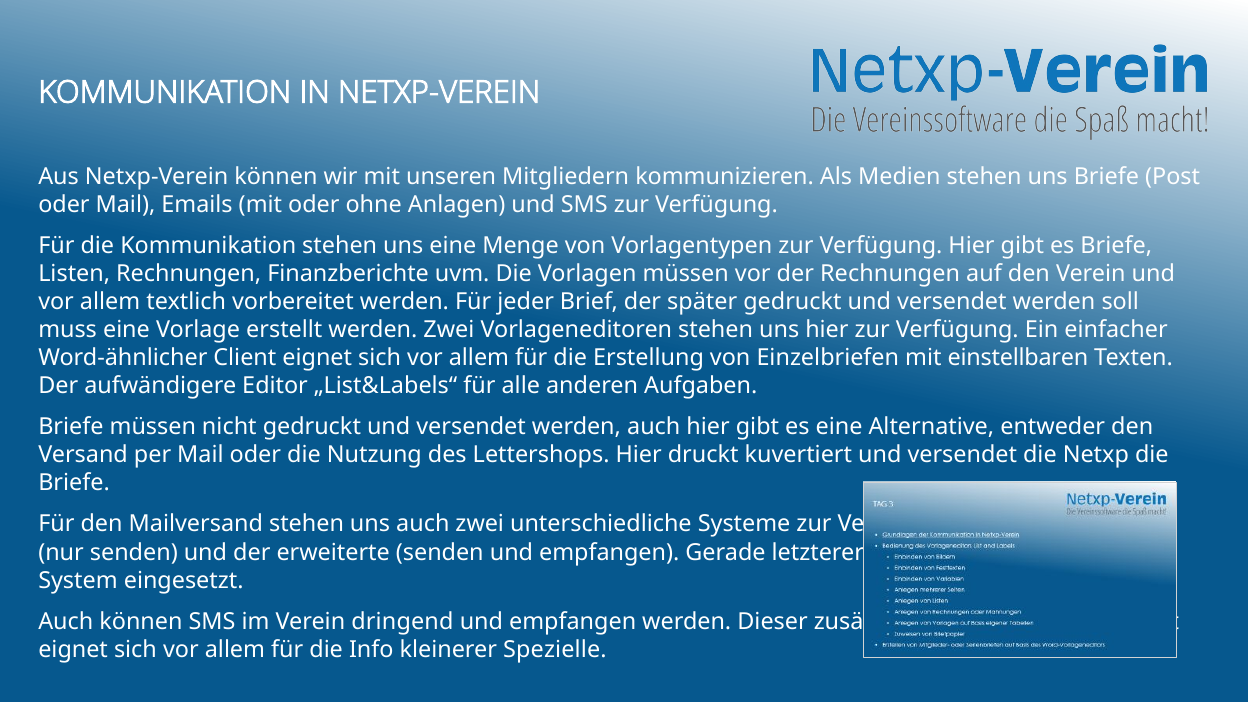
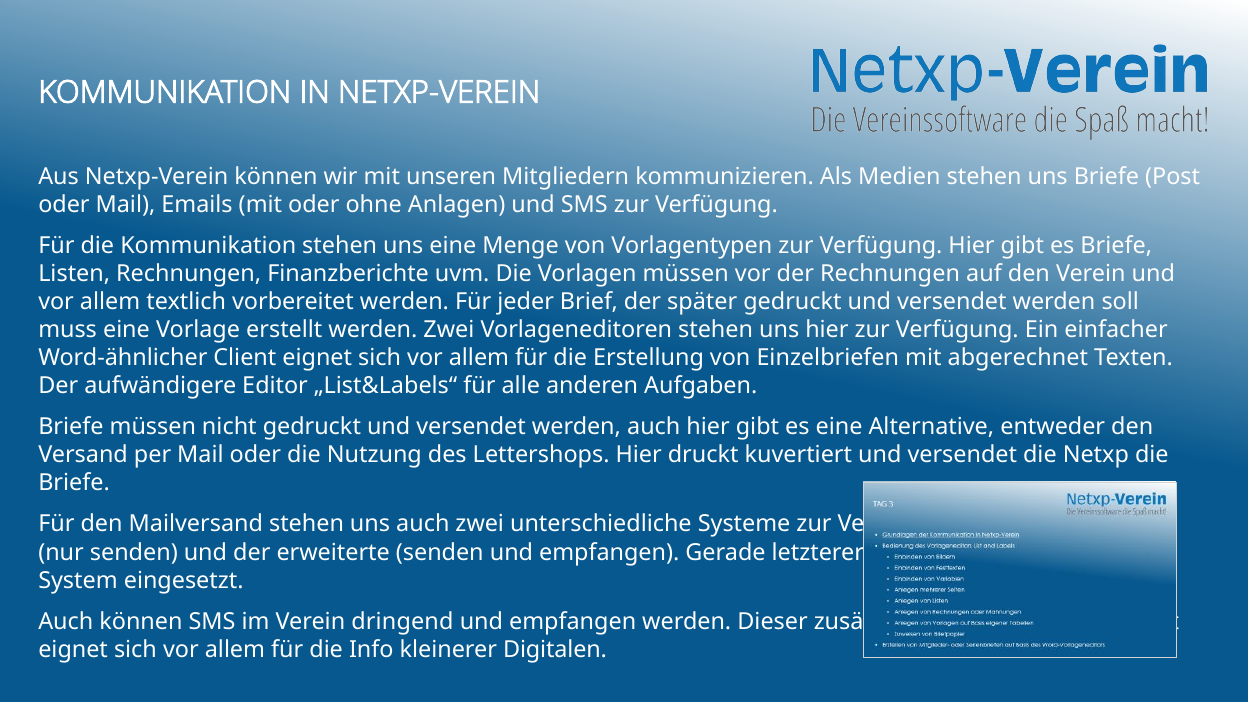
einstellbaren: einstellbaren -> abgerechnet
Spezielle: Spezielle -> Digitalen
